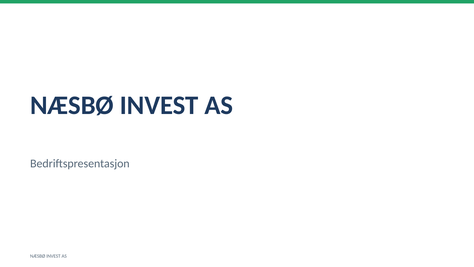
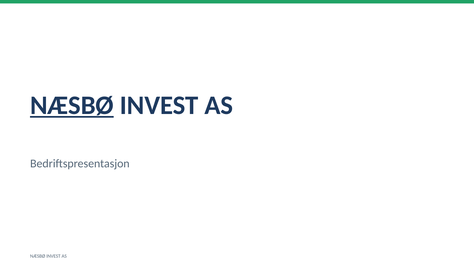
NÆSBØ at (72, 105) underline: none -> present
